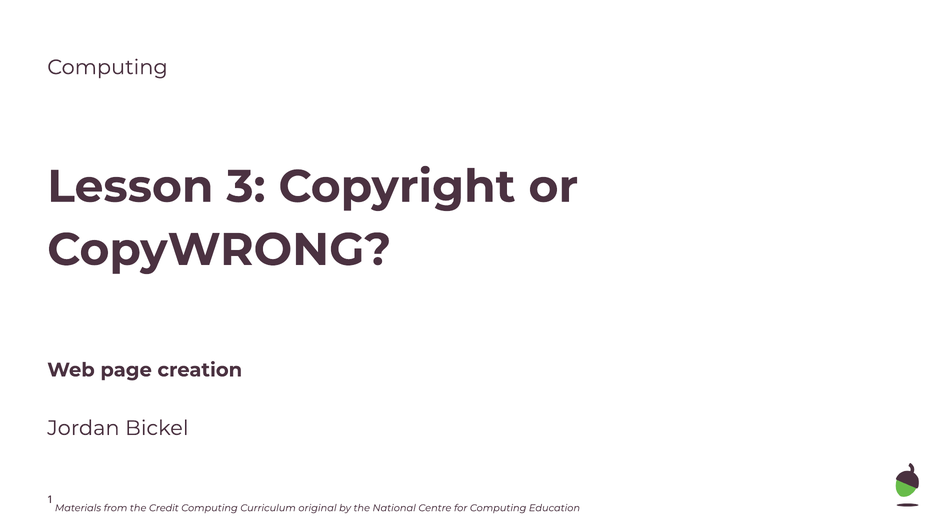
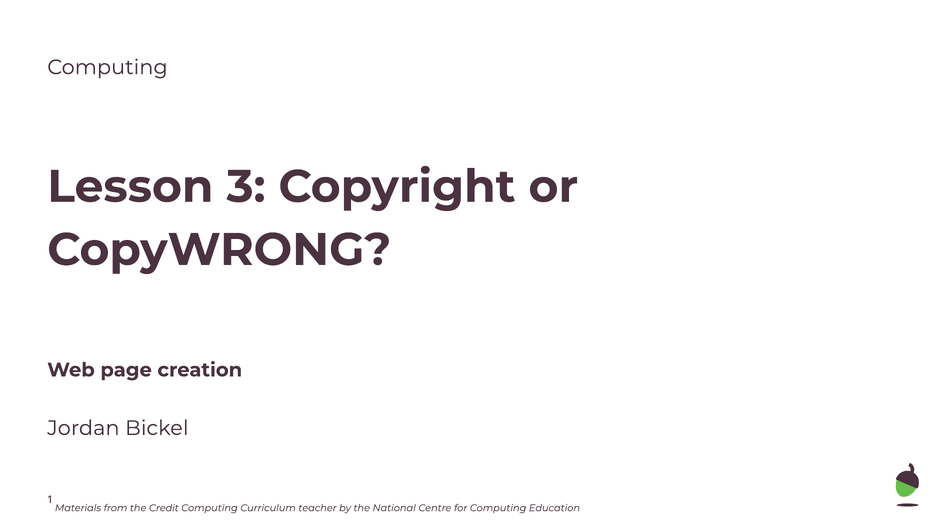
original: original -> teacher
